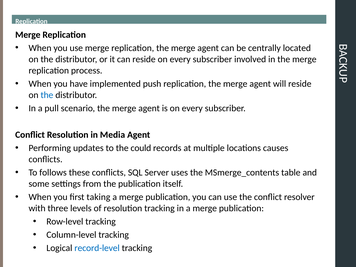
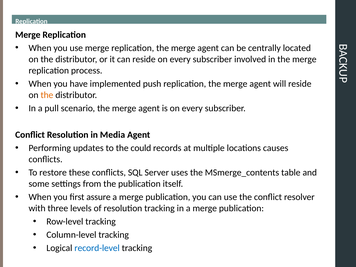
the at (47, 95) colour: blue -> orange
follows: follows -> restore
taking: taking -> assure
